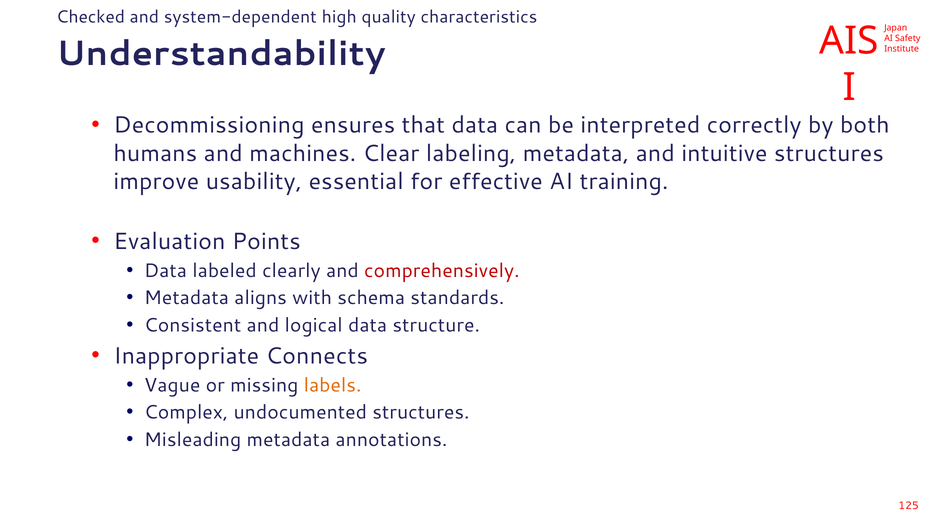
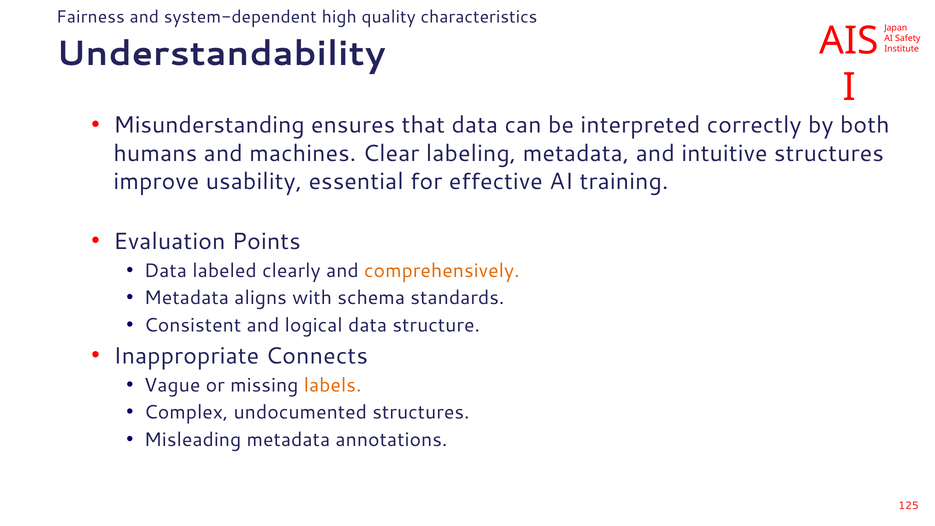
Checked: Checked -> Fairness
Decommissioning: Decommissioning -> Misunderstanding
comprehensively colour: red -> orange
